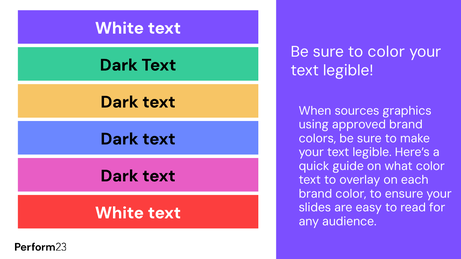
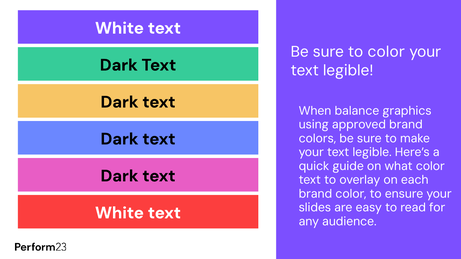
sources: sources -> balance
